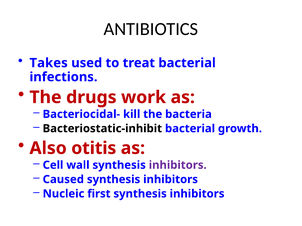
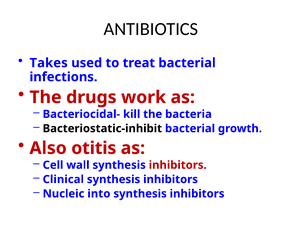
inhibitors at (178, 165) colour: purple -> red
Caused: Caused -> Clinical
first: first -> into
